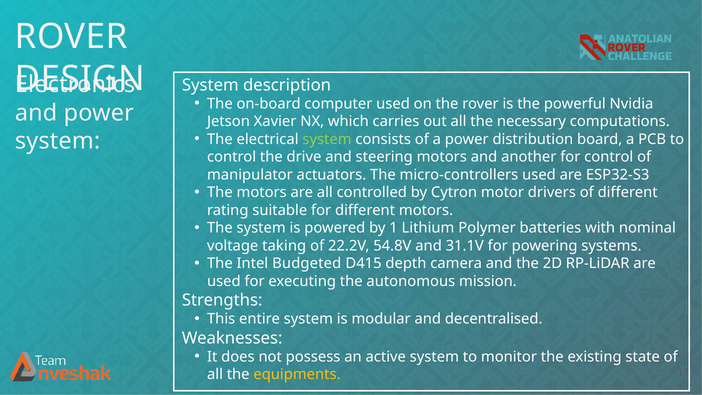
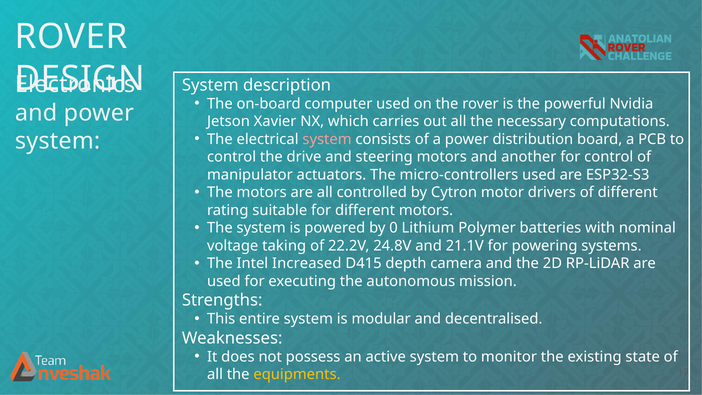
system at (327, 139) colour: light green -> pink
1: 1 -> 0
54.8V: 54.8V -> 24.8V
31.1V: 31.1V -> 21.1V
Budgeted: Budgeted -> Increased
